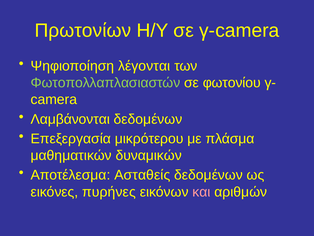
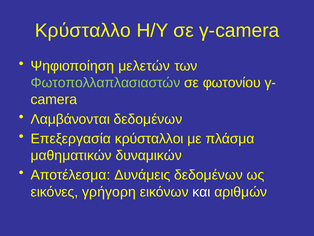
Πρωτονίων: Πρωτονίων -> Κρύσταλλο
λέγονται: λέγονται -> μελετών
μικρότερου: μικρότερου -> κρύσταλλοι
Ασταθείς: Ασταθείς -> Δυνάμεις
πυρήνες: πυρήνες -> γρήγορη
και colour: pink -> white
